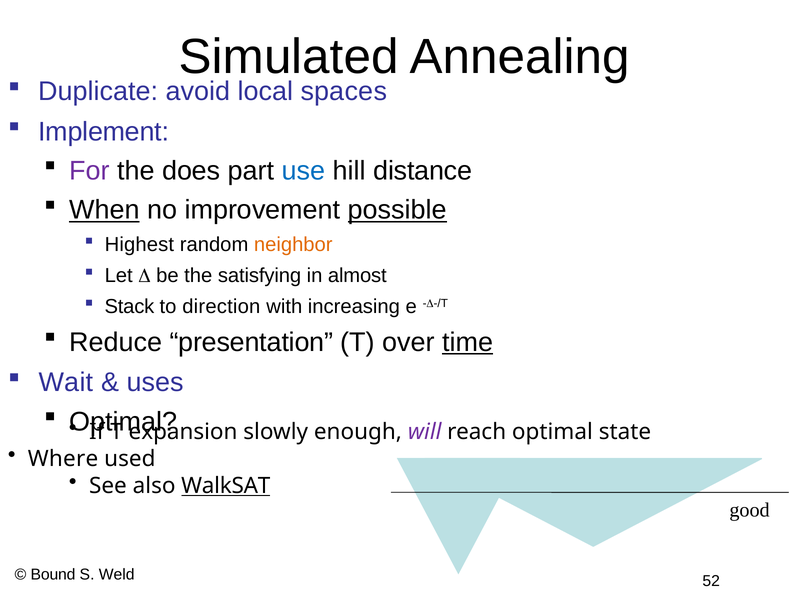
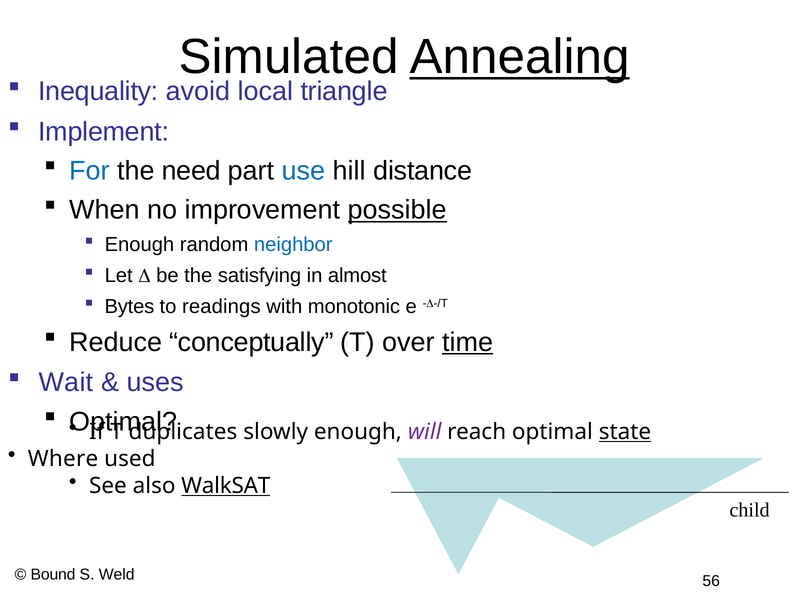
Annealing underline: none -> present
Duplicate: Duplicate -> Inequality
spaces: spaces -> triangle
For colour: purple -> blue
does: does -> need
When underline: present -> none
Highest at (139, 245): Highest -> Enough
neighbor colour: orange -> blue
Stack: Stack -> Bytes
direction: direction -> readings
increasing: increasing -> monotonic
presentation: presentation -> conceptually
expansion: expansion -> duplicates
state underline: none -> present
good: good -> child
52: 52 -> 56
